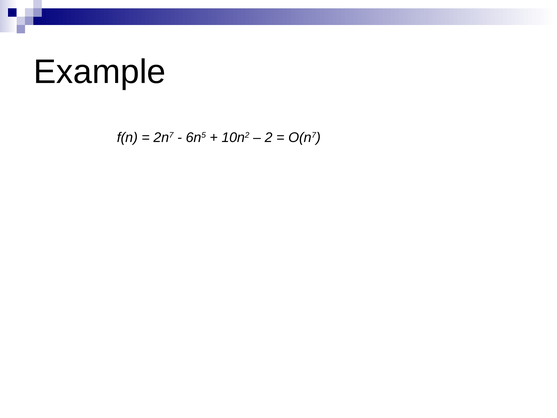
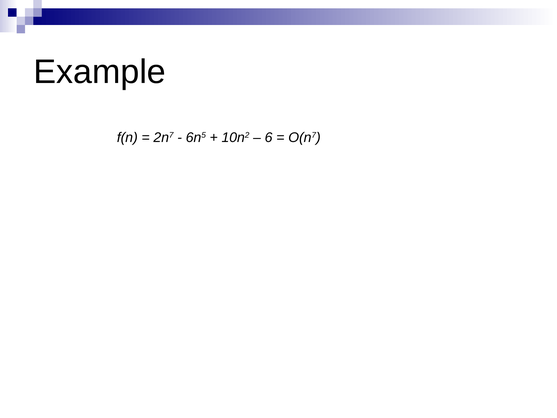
2: 2 -> 6
